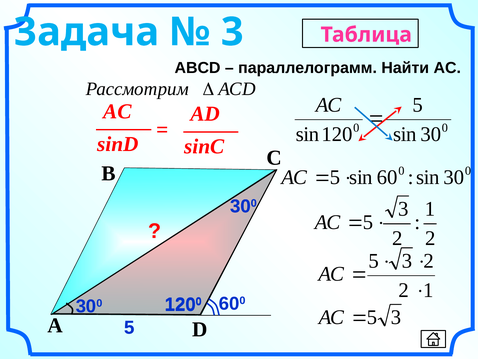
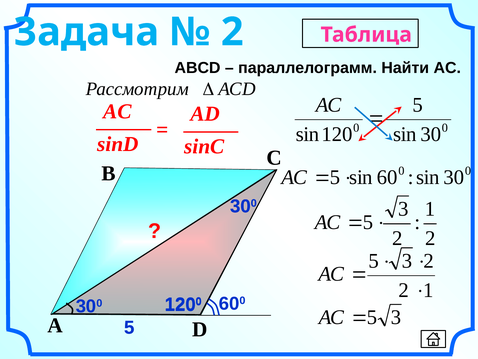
3 at (232, 32): 3 -> 2
